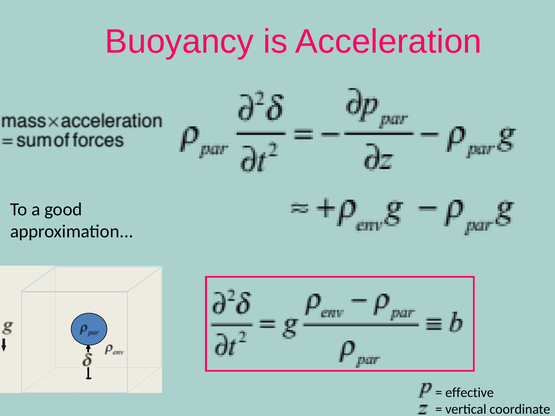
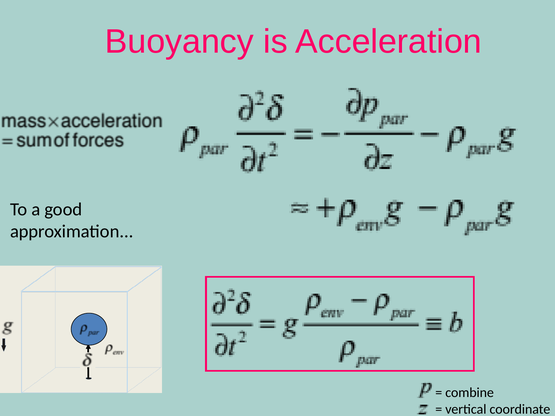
effective: effective -> combine
